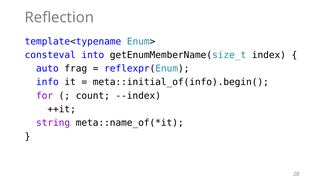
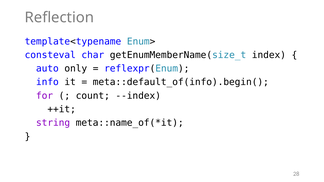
into: into -> char
frag: frag -> only
meta::initial_of(info).begin(: meta::initial_of(info).begin( -> meta::default_of(info).begin(
